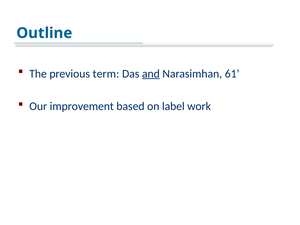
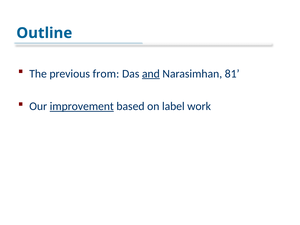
term: term -> from
61: 61 -> 81
improvement underline: none -> present
